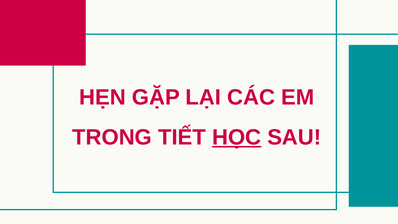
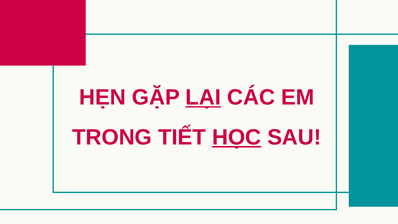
LẠI underline: none -> present
